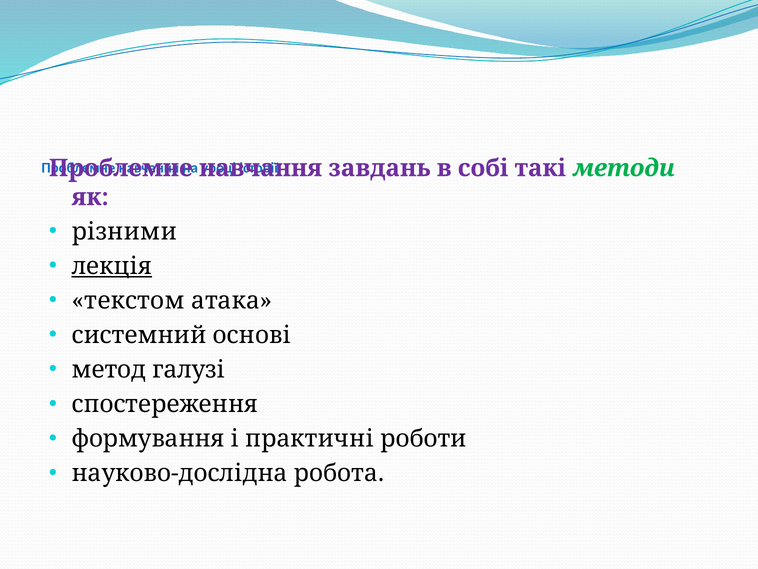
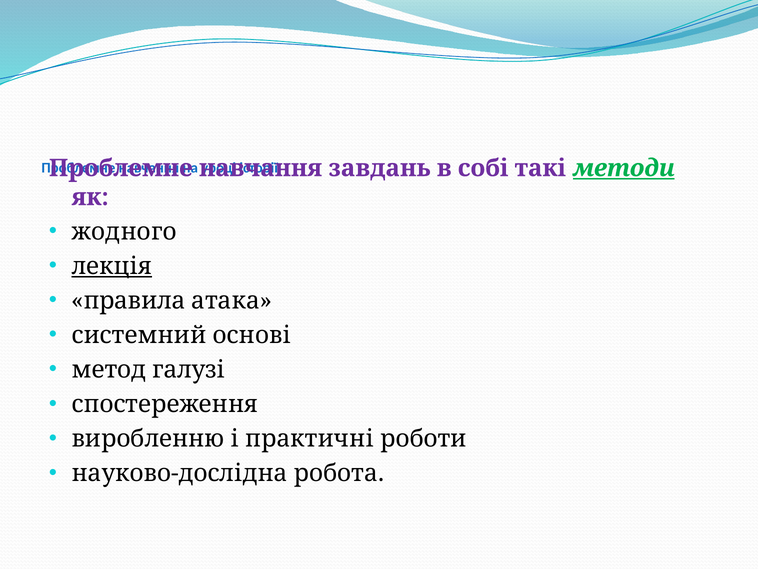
методи underline: none -> present
різними: різними -> жодного
текстом: текстом -> правила
формування: формування -> виробленню
